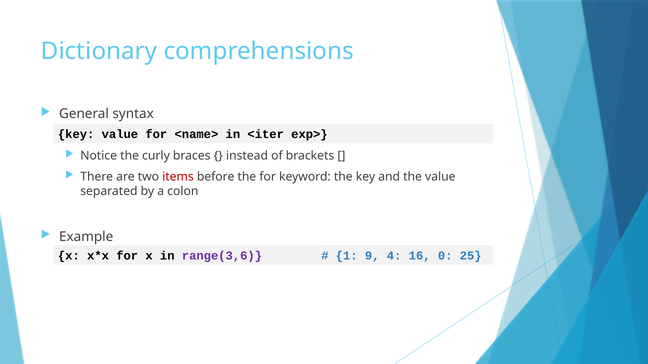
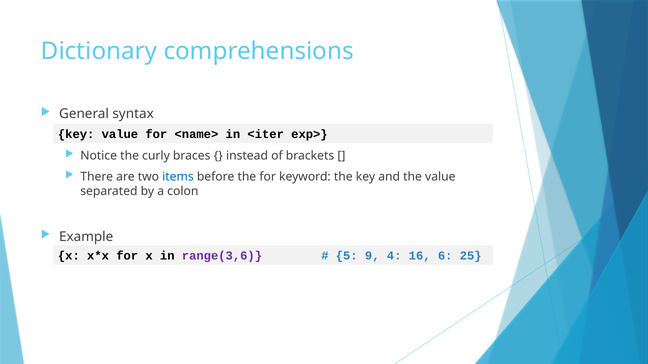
items colour: red -> blue
1: 1 -> 5
0: 0 -> 6
